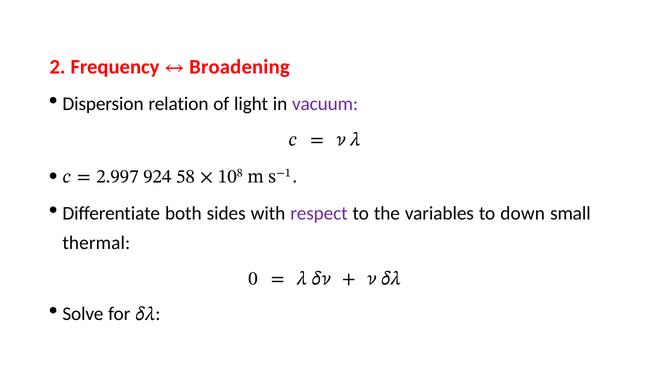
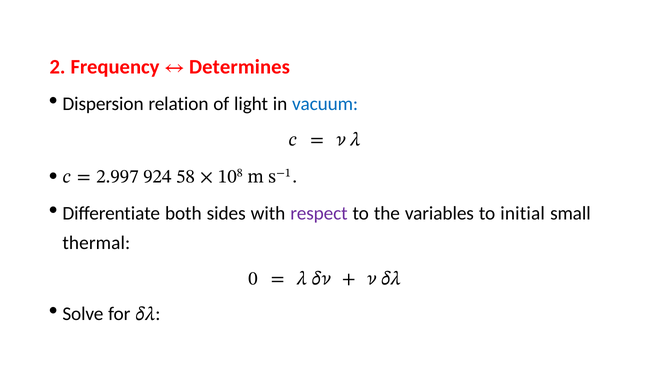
Broadening: Broadening -> Determines
vacuum colour: purple -> blue
down: down -> initial
